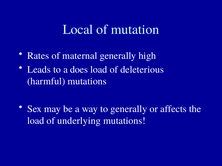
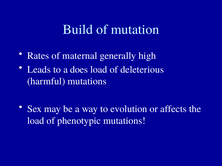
Local: Local -> Build
to generally: generally -> evolution
underlying: underlying -> phenotypic
